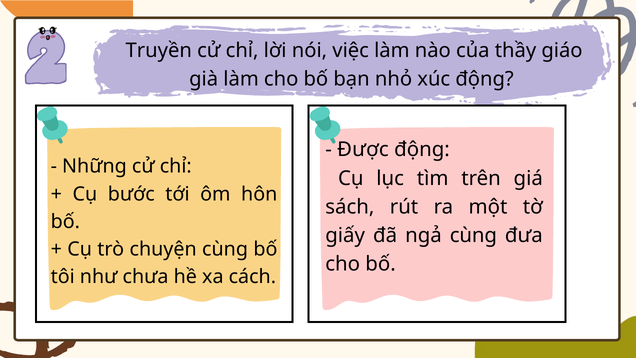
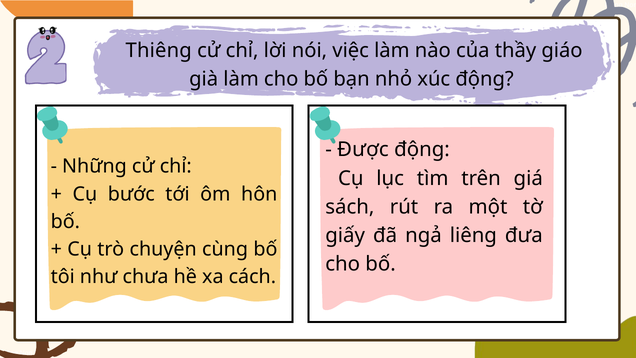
Truyền: Truyền -> Thiêng
ngả cùng: cùng -> liêng
